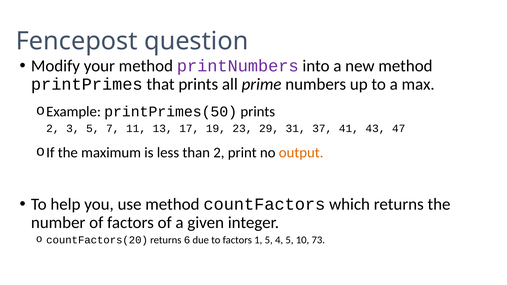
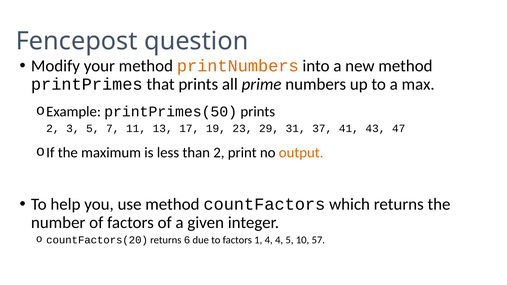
printNumbers colour: purple -> orange
1 5: 5 -> 4
73: 73 -> 57
